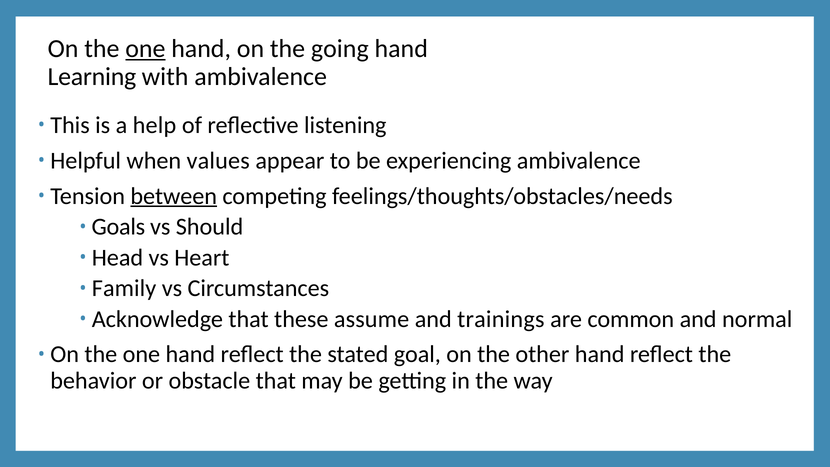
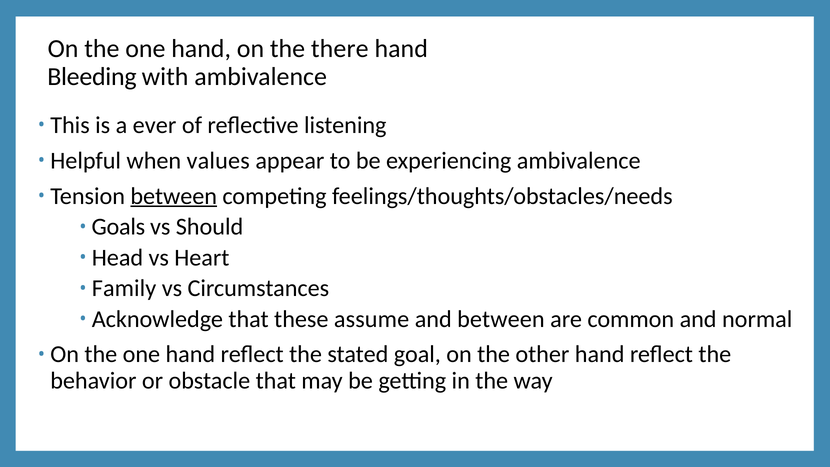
one at (145, 49) underline: present -> none
going: going -> there
Learning: Learning -> Bleeding
help: help -> ever
and trainings: trainings -> between
